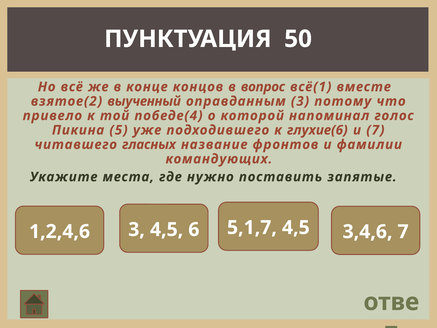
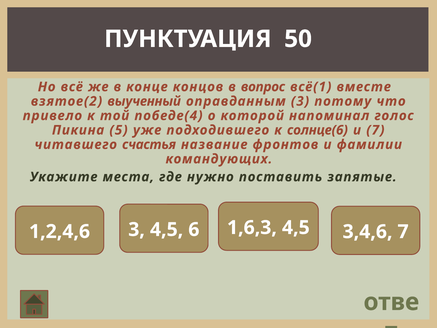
глухие(6: глухие(6 -> солнце(6
гласных: гласных -> счастья
5,1,7: 5,1,7 -> 1,6,3
